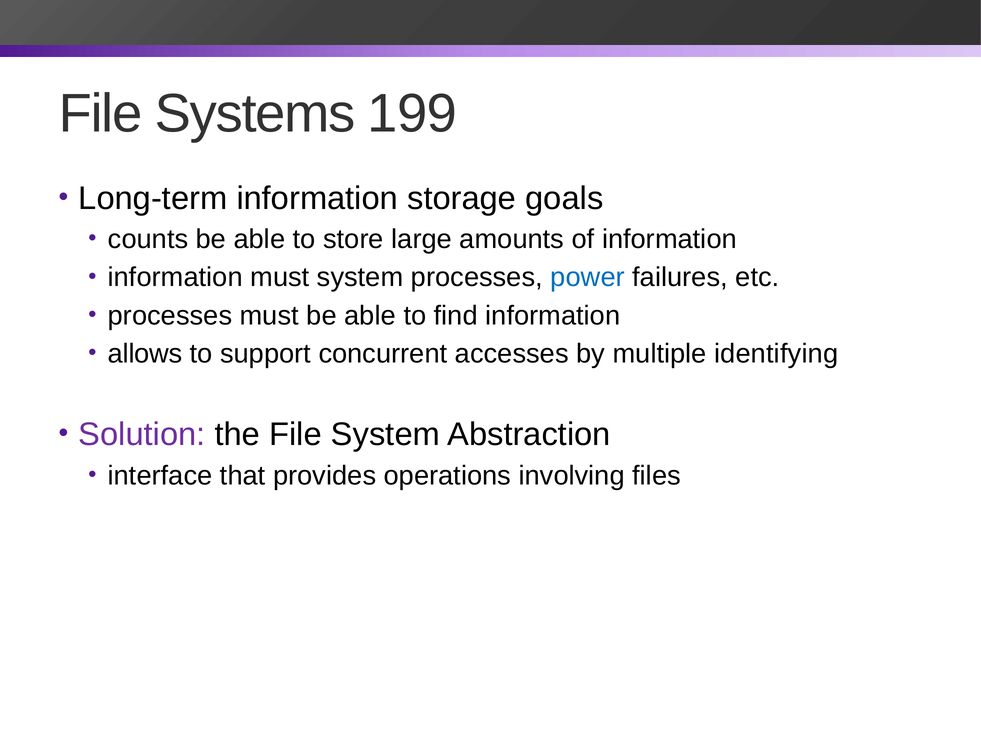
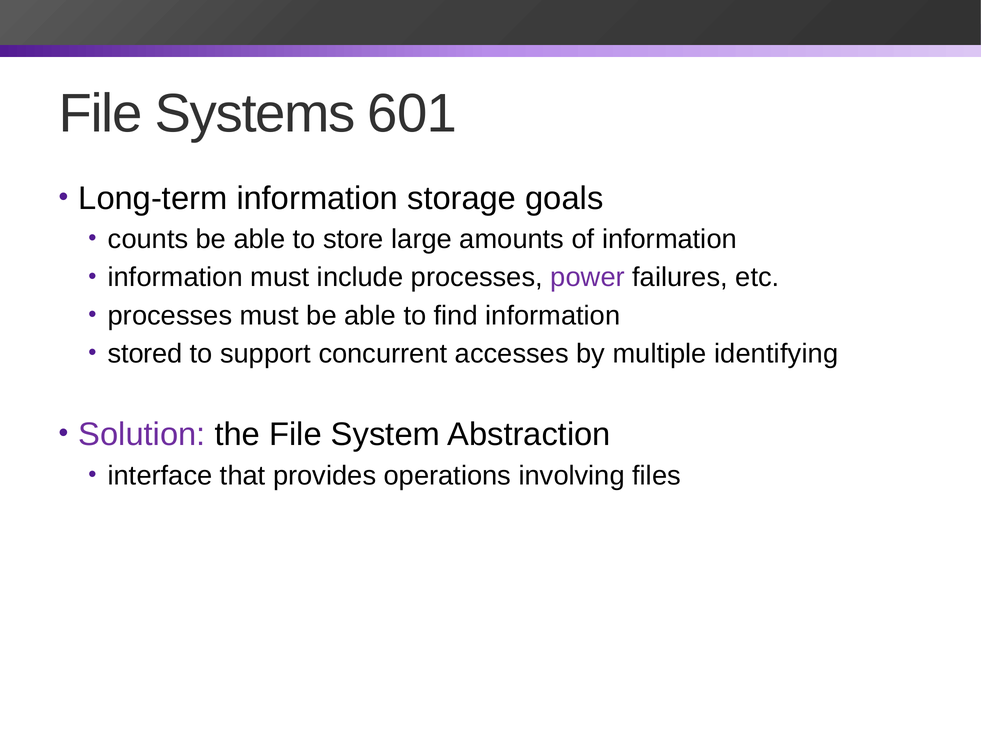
199: 199 -> 601
must system: system -> include
power colour: blue -> purple
allows: allows -> stored
